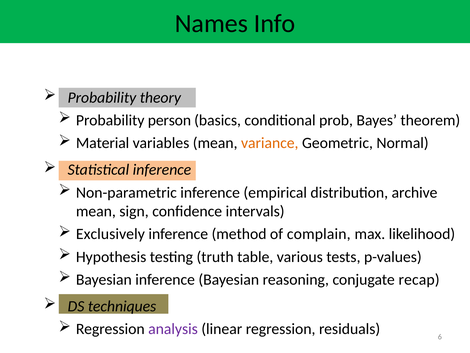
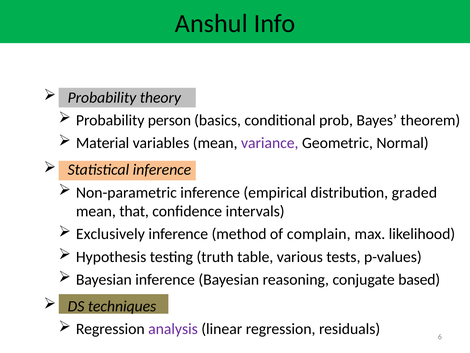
Names: Names -> Anshul
variance colour: orange -> purple
archive: archive -> graded
sign: sign -> that
recap: recap -> based
